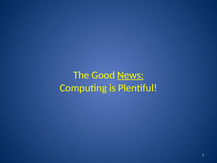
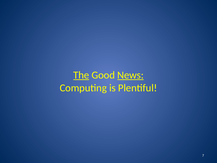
The underline: none -> present
